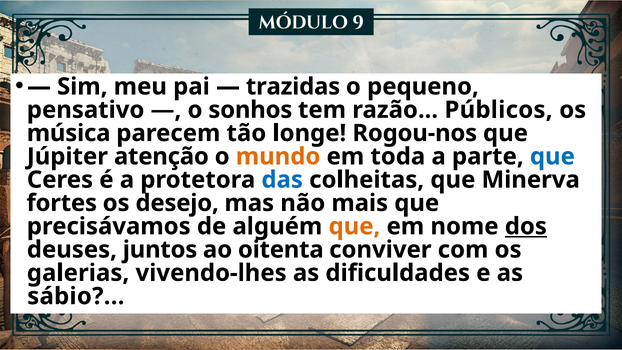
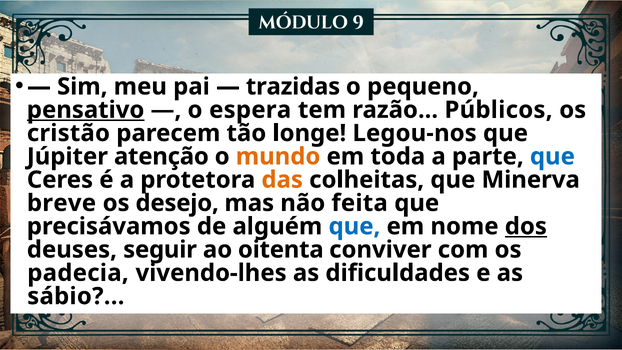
pensativo underline: none -> present
sonhos: sonhos -> espera
música: música -> cristão
Rogou-nos: Rogou-nos -> Legou-nos
das colour: blue -> orange
fortes: fortes -> breve
mais: mais -> feita
que at (354, 226) colour: orange -> blue
juntos: juntos -> seguir
galerias: galerias -> padecia
